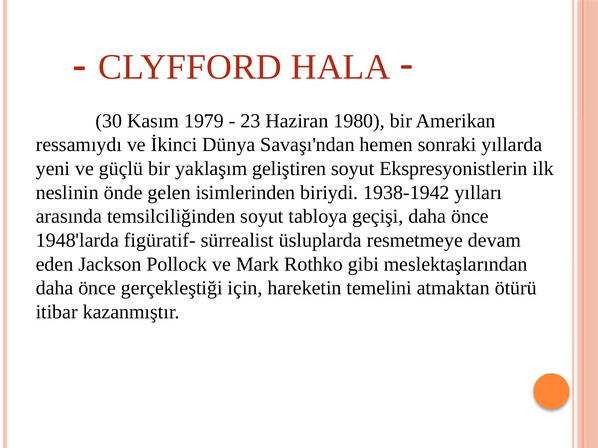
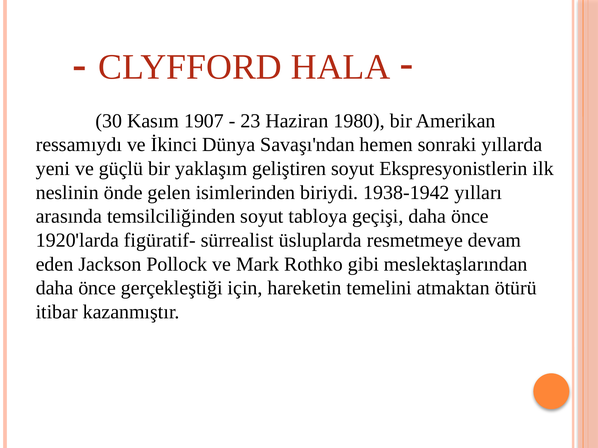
1979: 1979 -> 1907
1948'larda: 1948'larda -> 1920'larda
